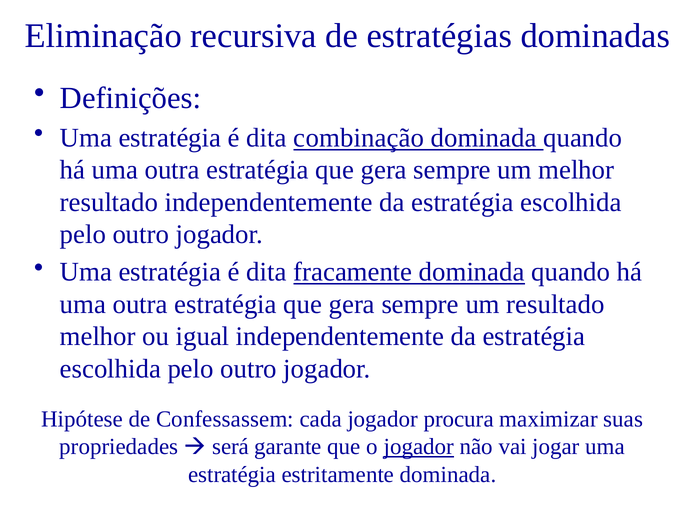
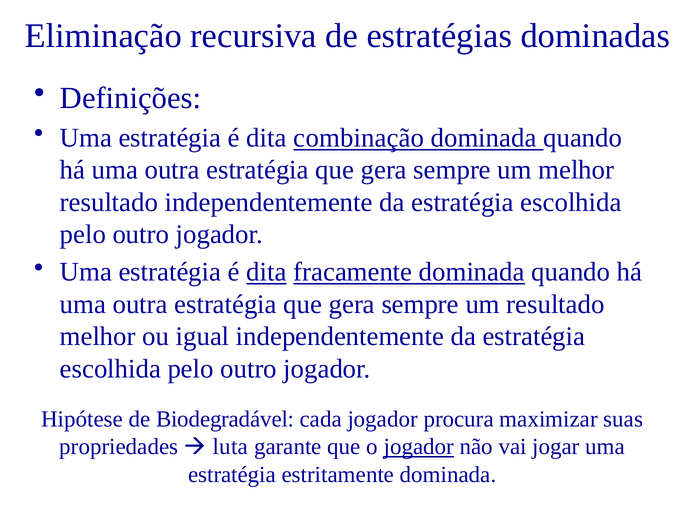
dita at (266, 272) underline: none -> present
Confessassem: Confessassem -> Biodegradável
será: será -> luta
